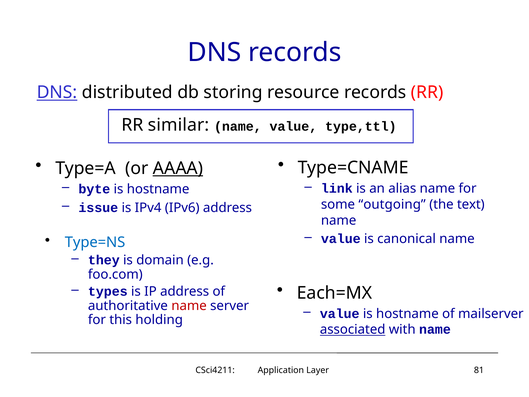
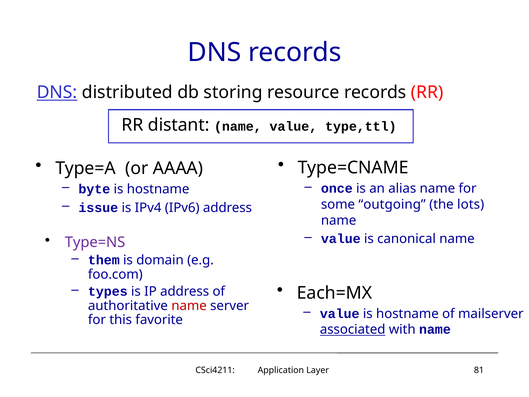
similar: similar -> distant
AAAA underline: present -> none
link: link -> once
text: text -> lots
Type=NS colour: blue -> purple
they: they -> them
holding: holding -> favorite
